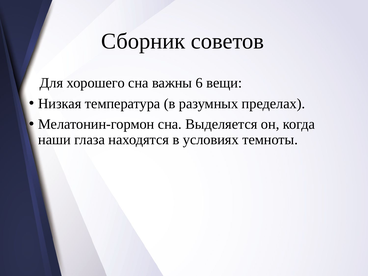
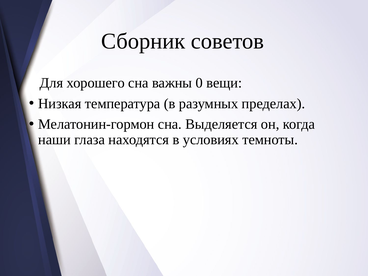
6: 6 -> 0
